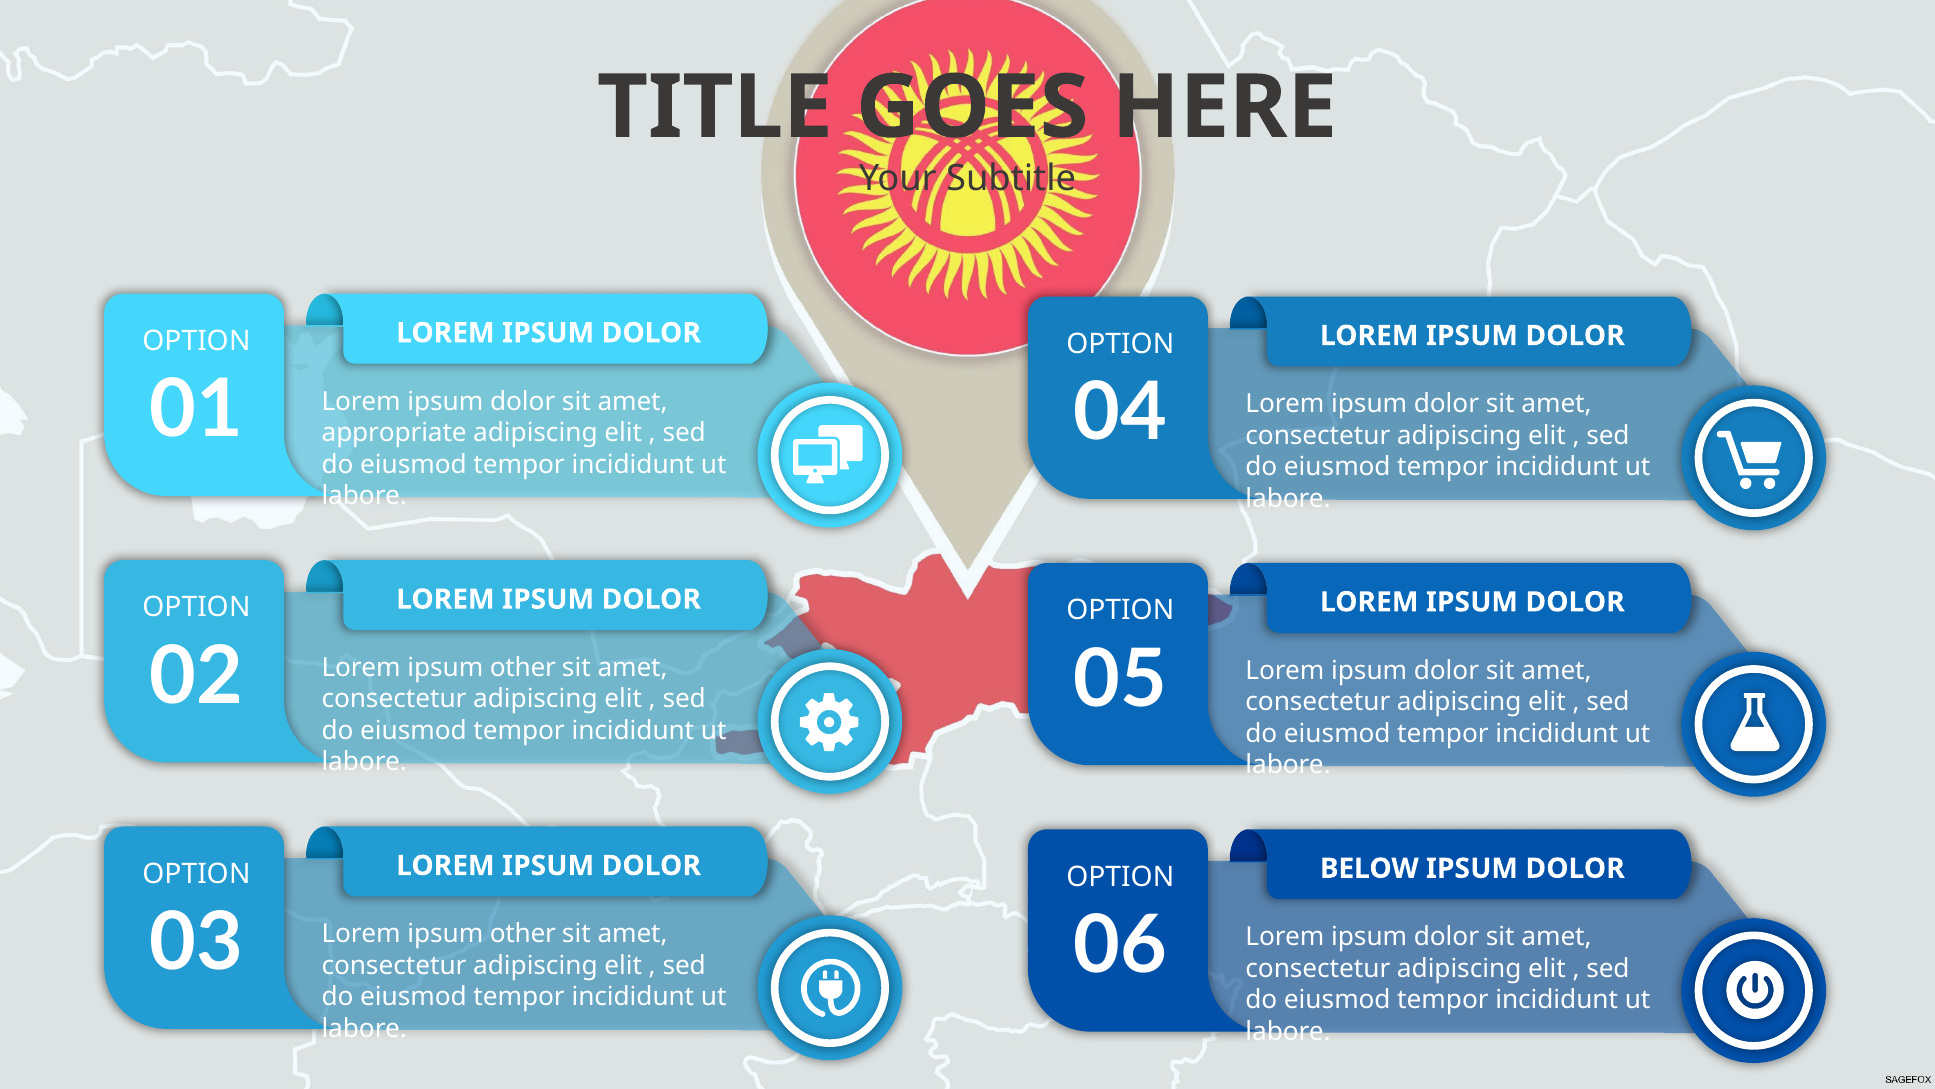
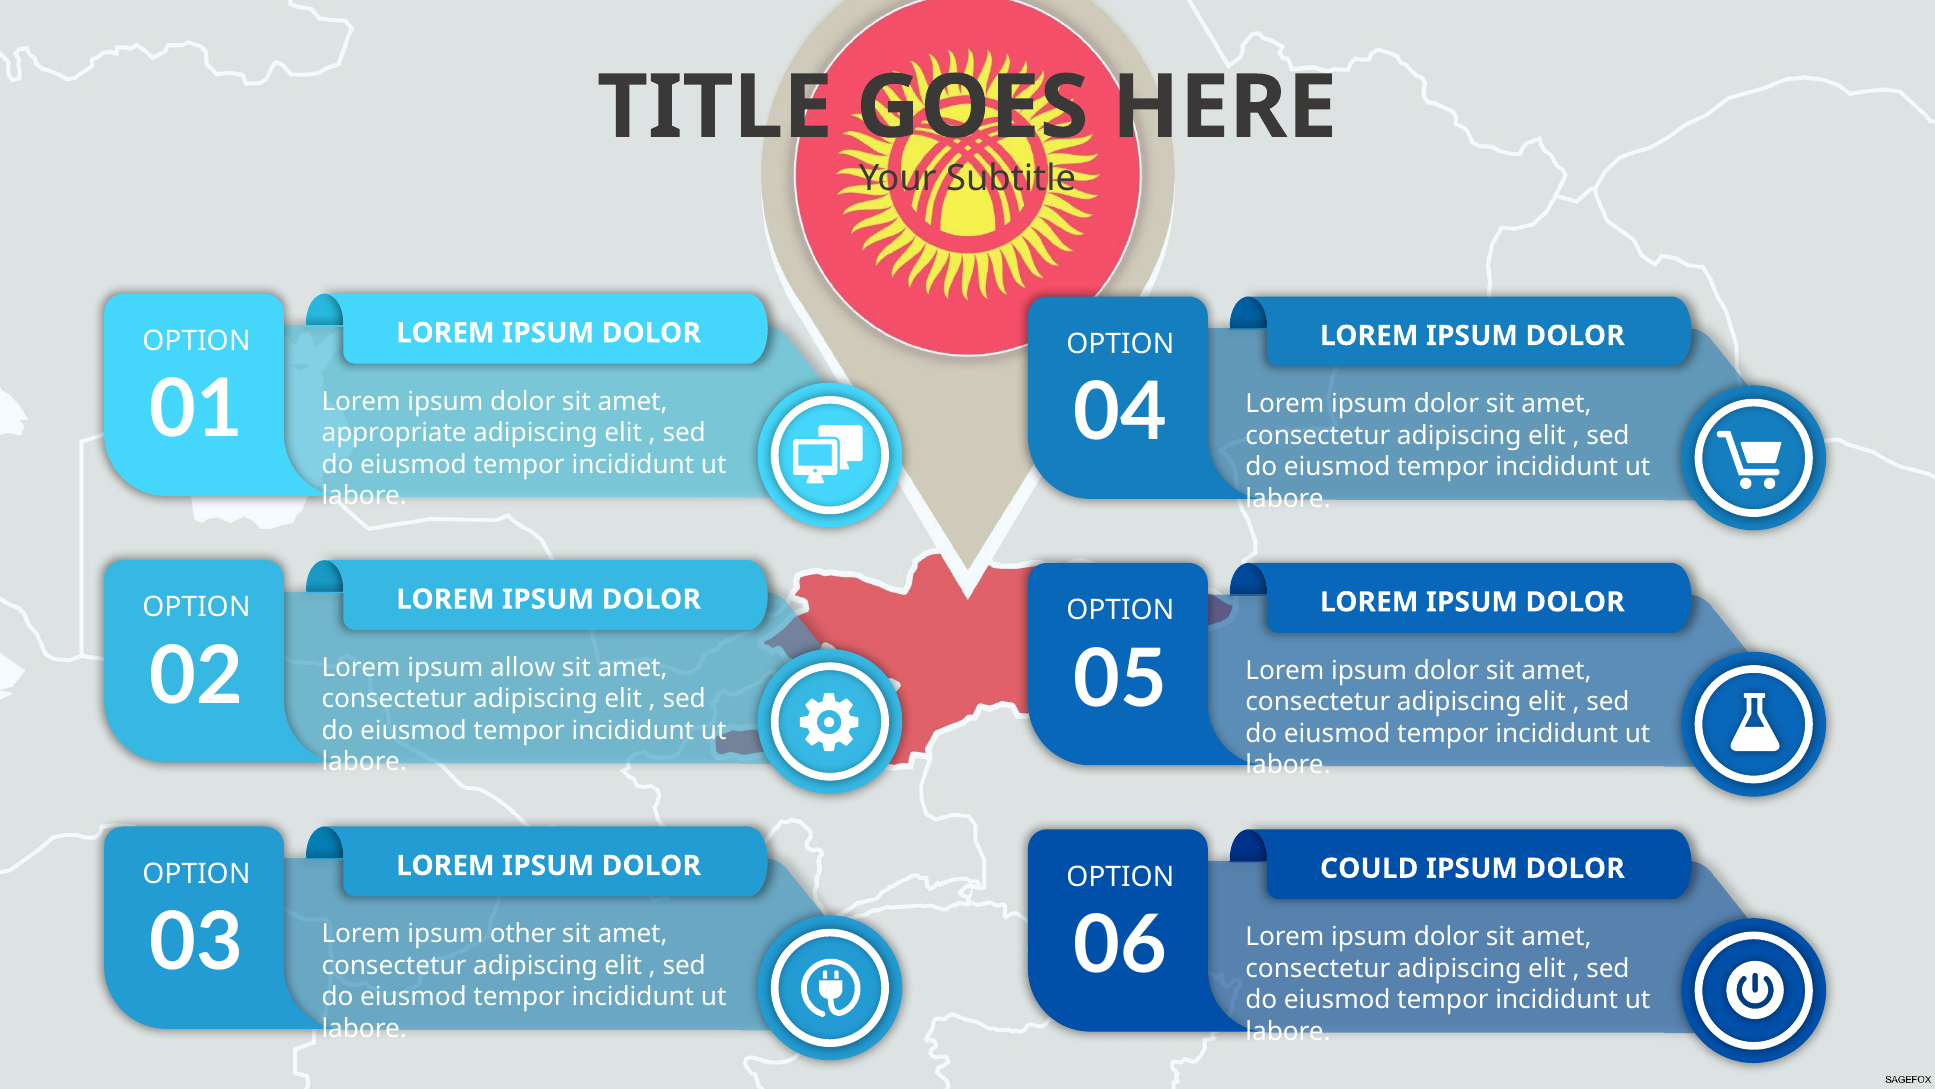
02 Lorem ipsum other: other -> allow
BELOW: BELOW -> COULD
